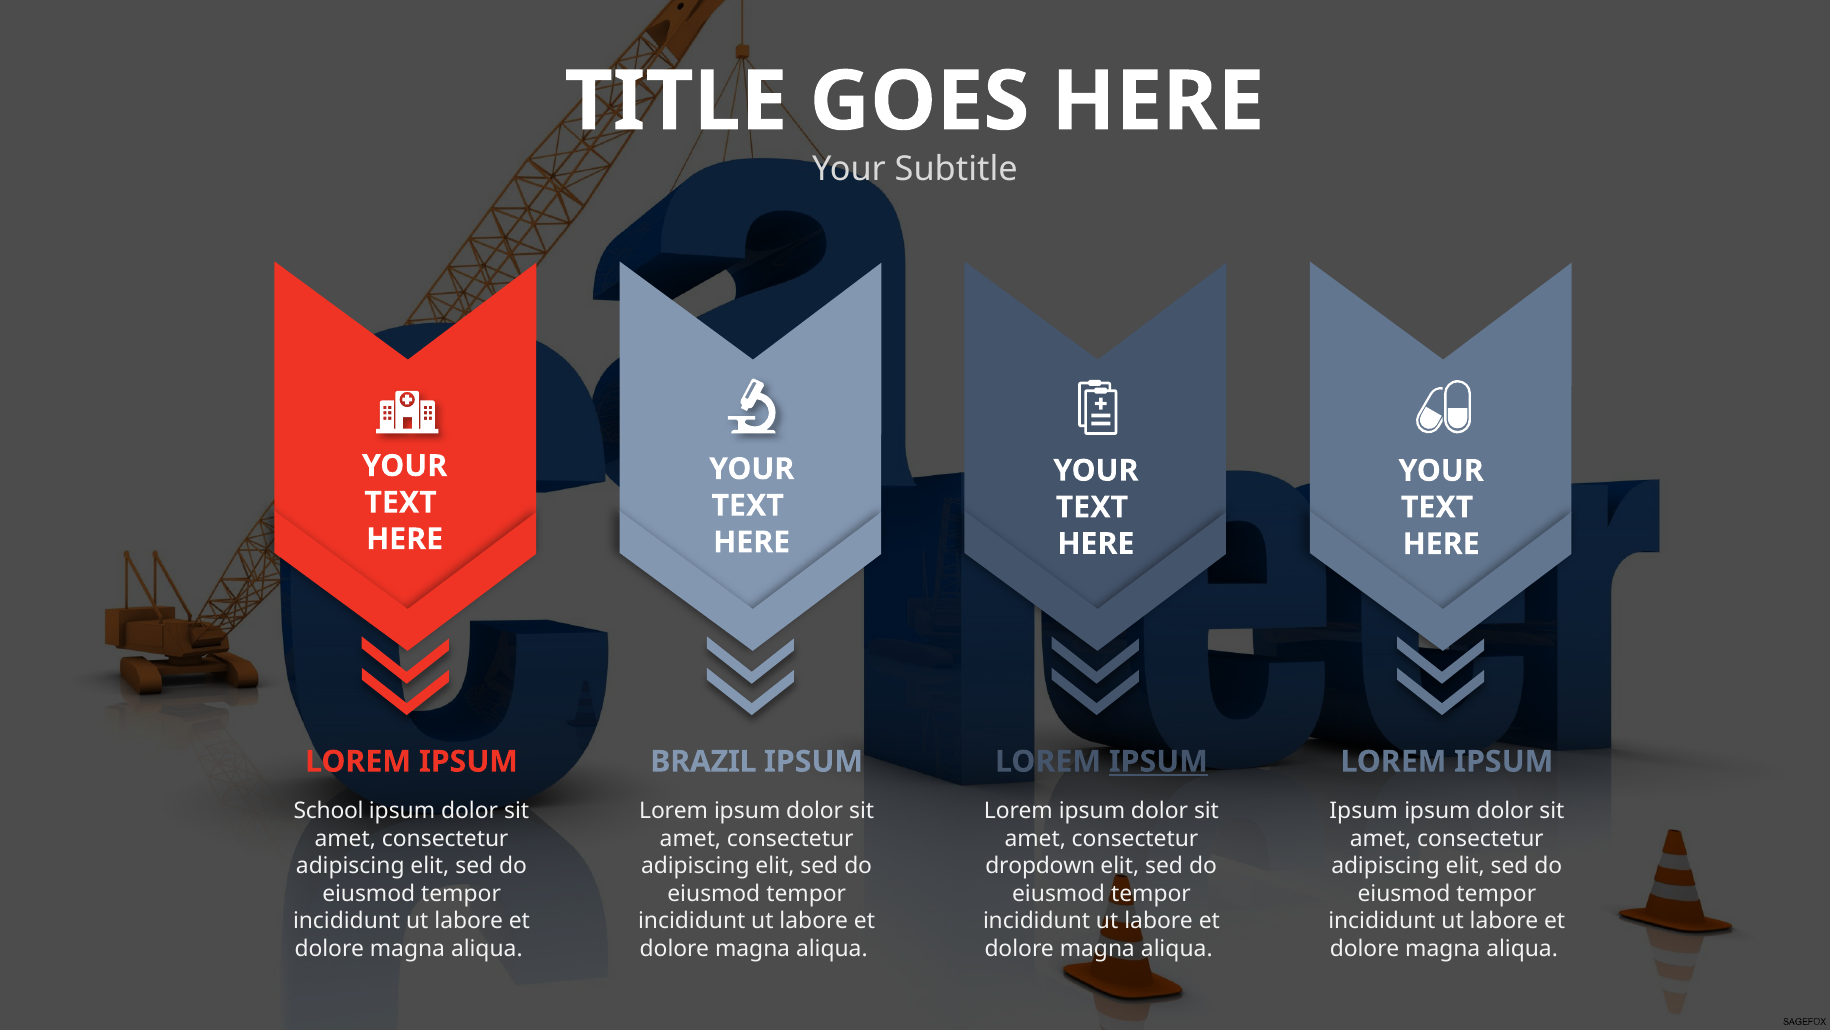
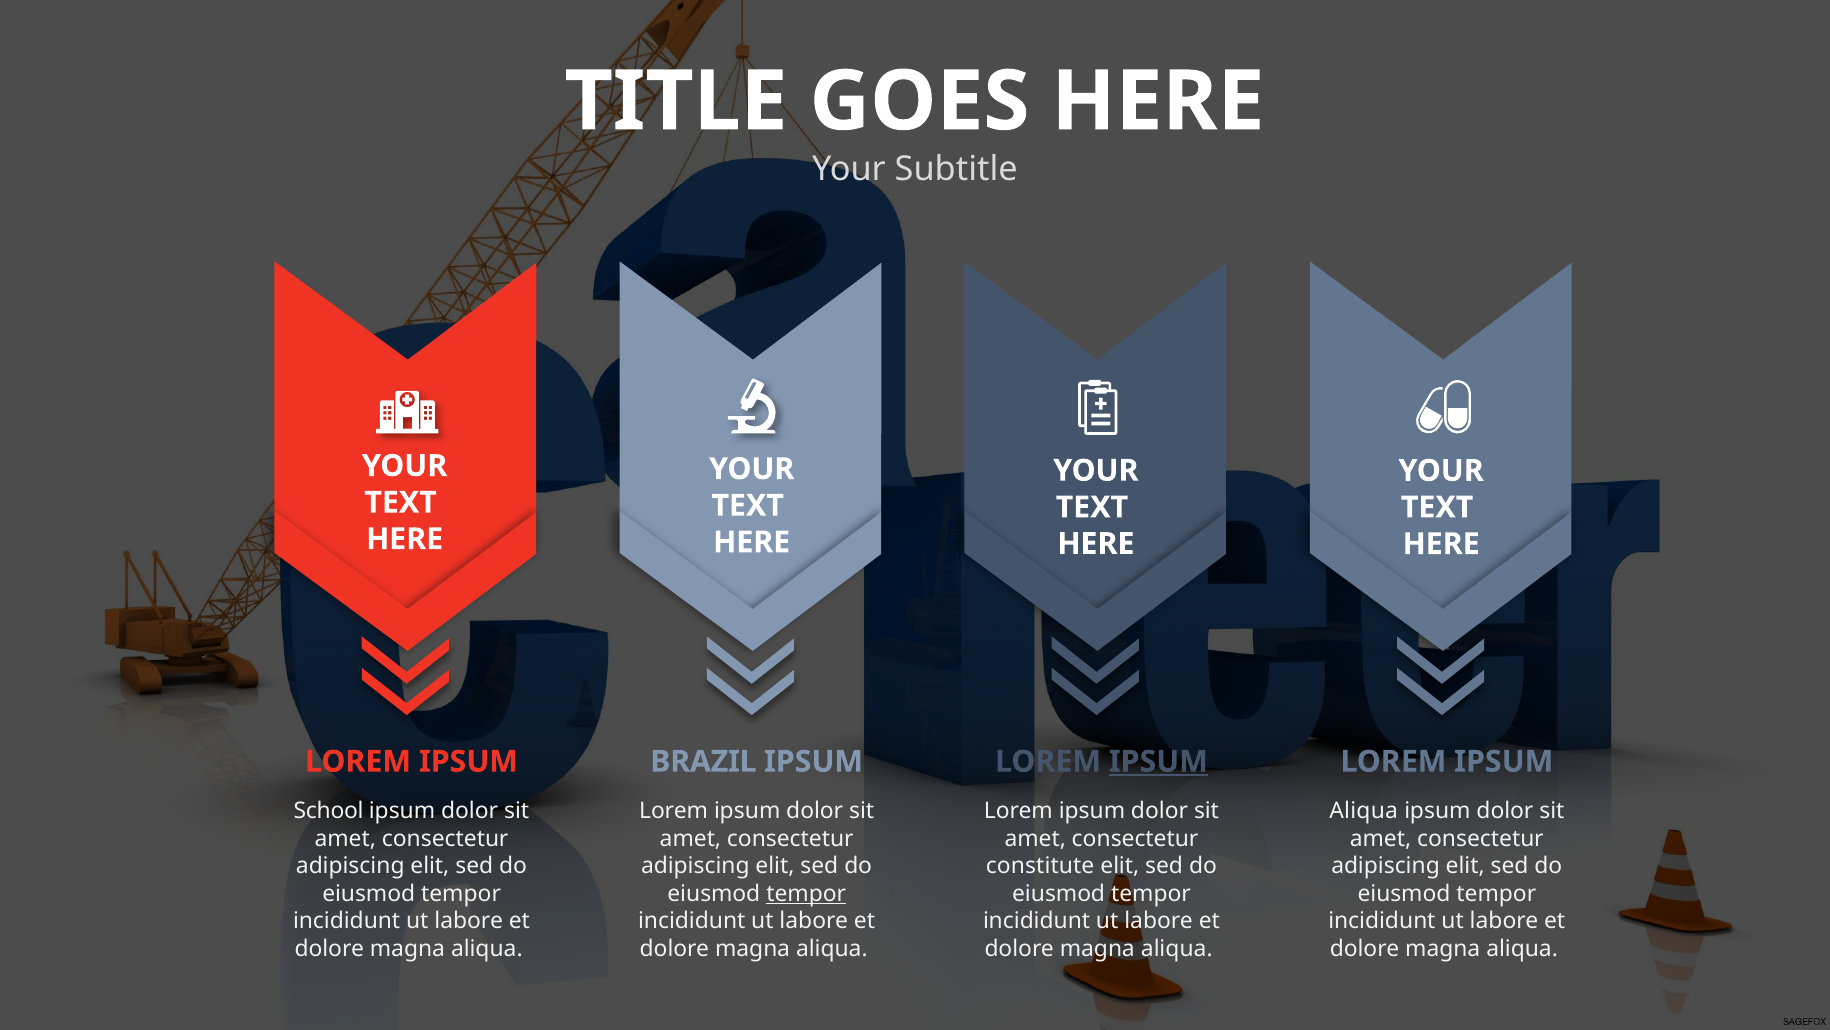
Ipsum at (1364, 811): Ipsum -> Aliqua
dropdown: dropdown -> constitute
tempor at (806, 893) underline: none -> present
